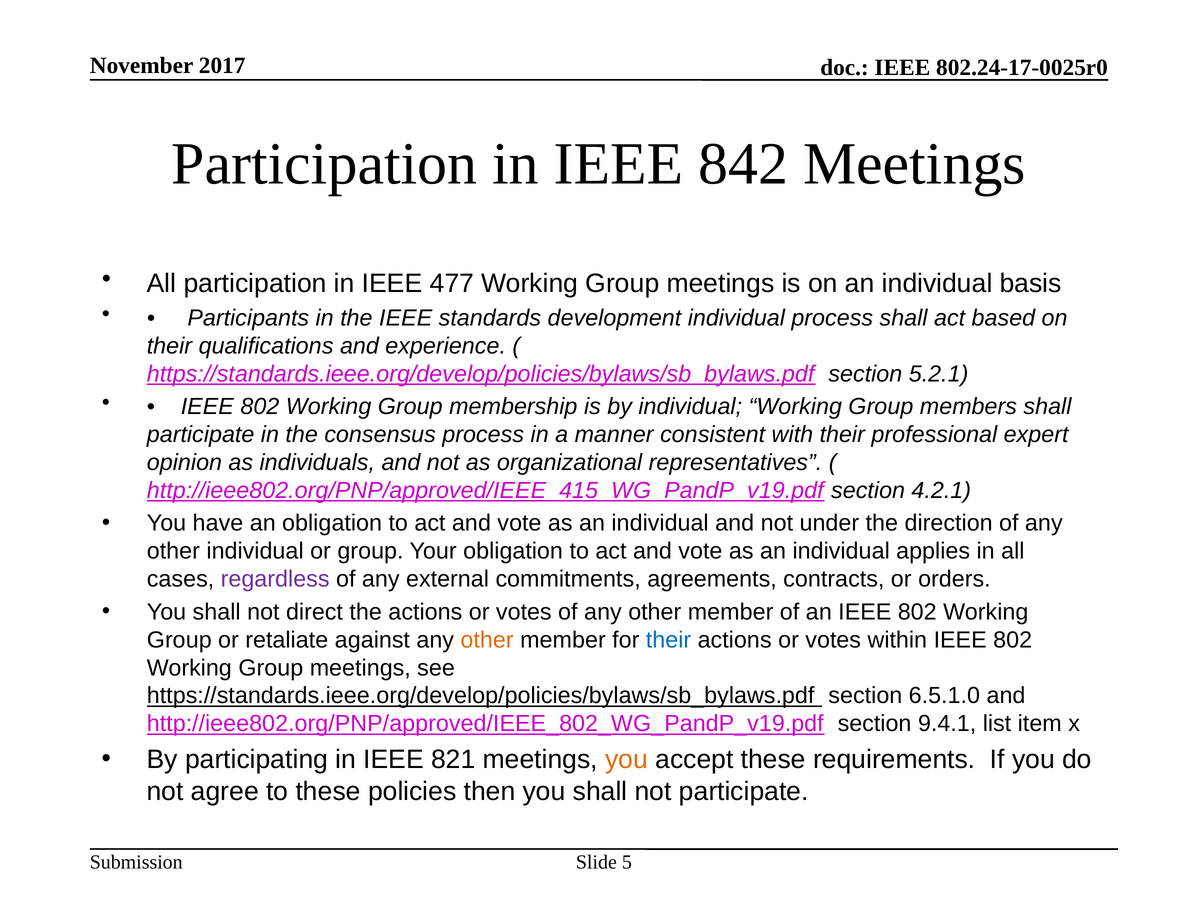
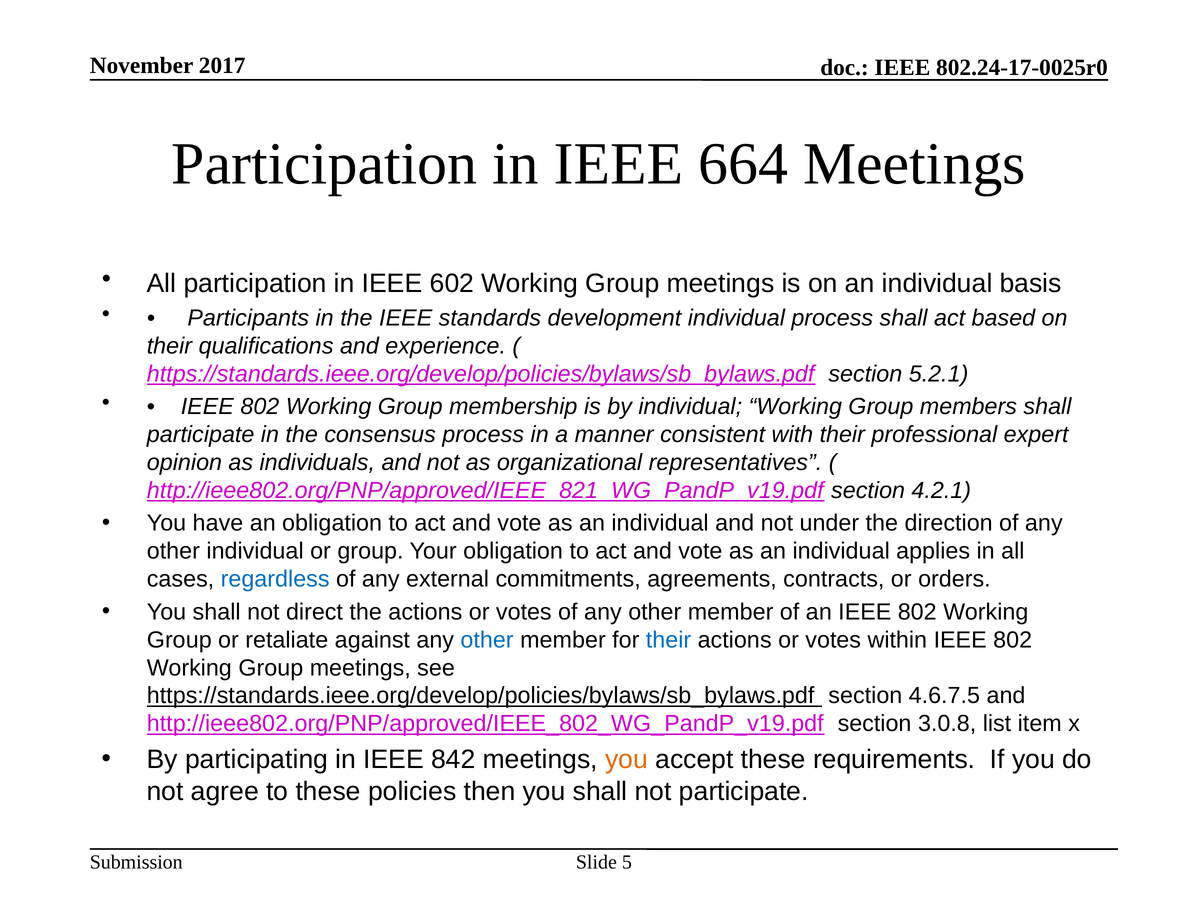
842: 842 -> 664
477: 477 -> 602
http://ieee802.org/PNP/approved/IEEE_415_WG_PandP_v19.pdf: http://ieee802.org/PNP/approved/IEEE_415_WG_PandP_v19.pdf -> http://ieee802.org/PNP/approved/IEEE_821_WG_PandP_v19.pdf
regardless colour: purple -> blue
other at (487, 639) colour: orange -> blue
6.5.1.0: 6.5.1.0 -> 4.6.7.5
9.4.1: 9.4.1 -> 3.0.8
821: 821 -> 842
